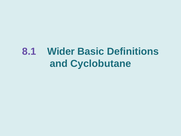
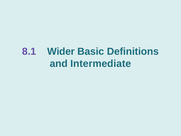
Cyclobutane: Cyclobutane -> Intermediate
